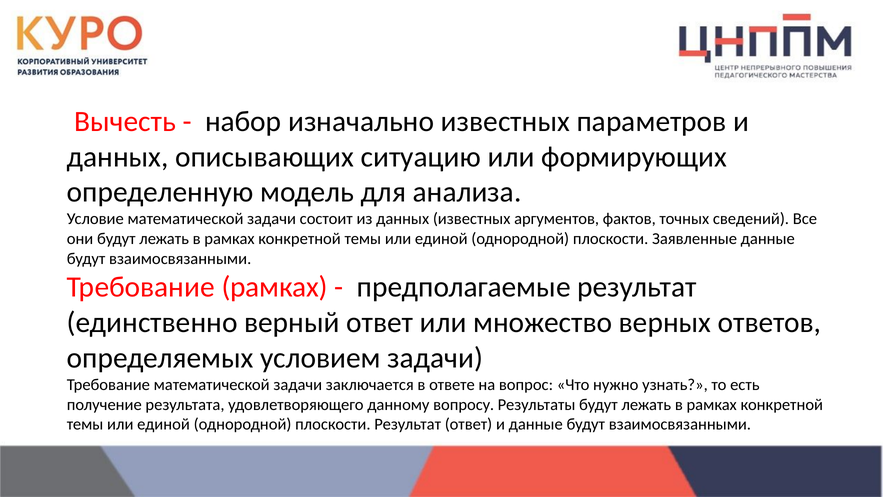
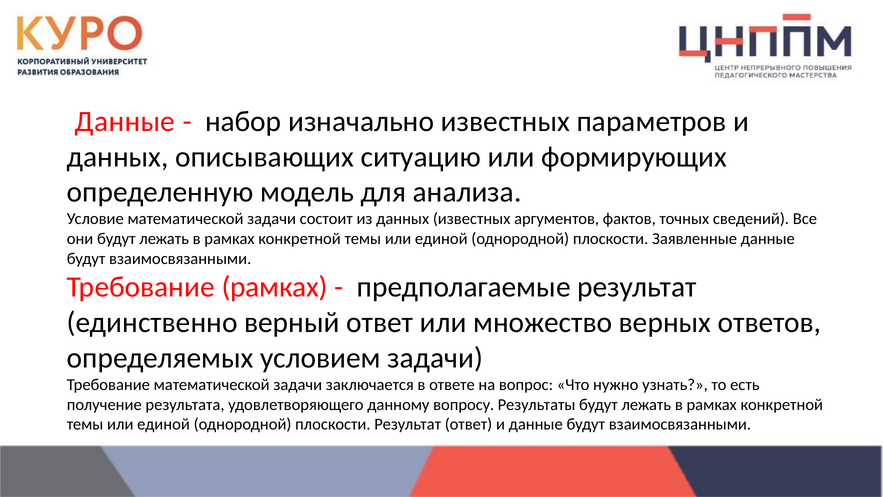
Вычесть at (125, 121): Вычесть -> Данные
